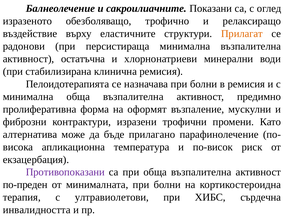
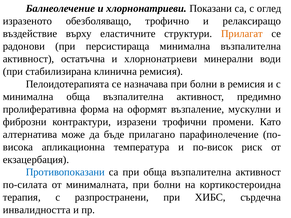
Балнеолечение и сакроилиачните: сакроилиачните -> хлорнонатриеви
Противопоказани colour: purple -> blue
по-преден: по-преден -> по-силата
ултравиолетови: ултравиолетови -> разпространени
